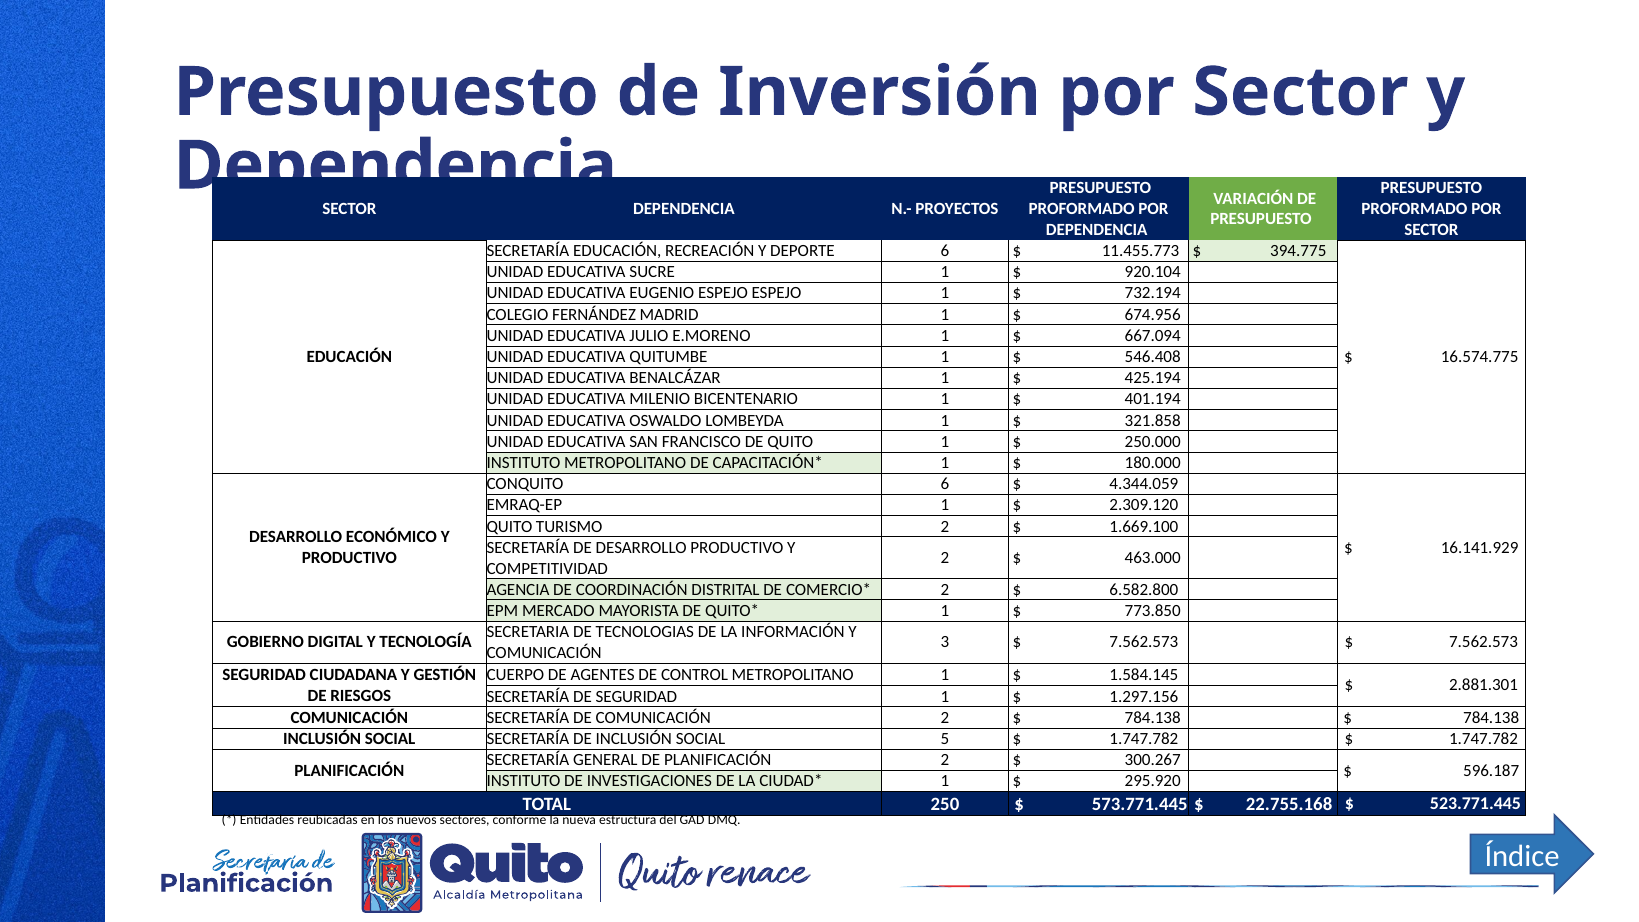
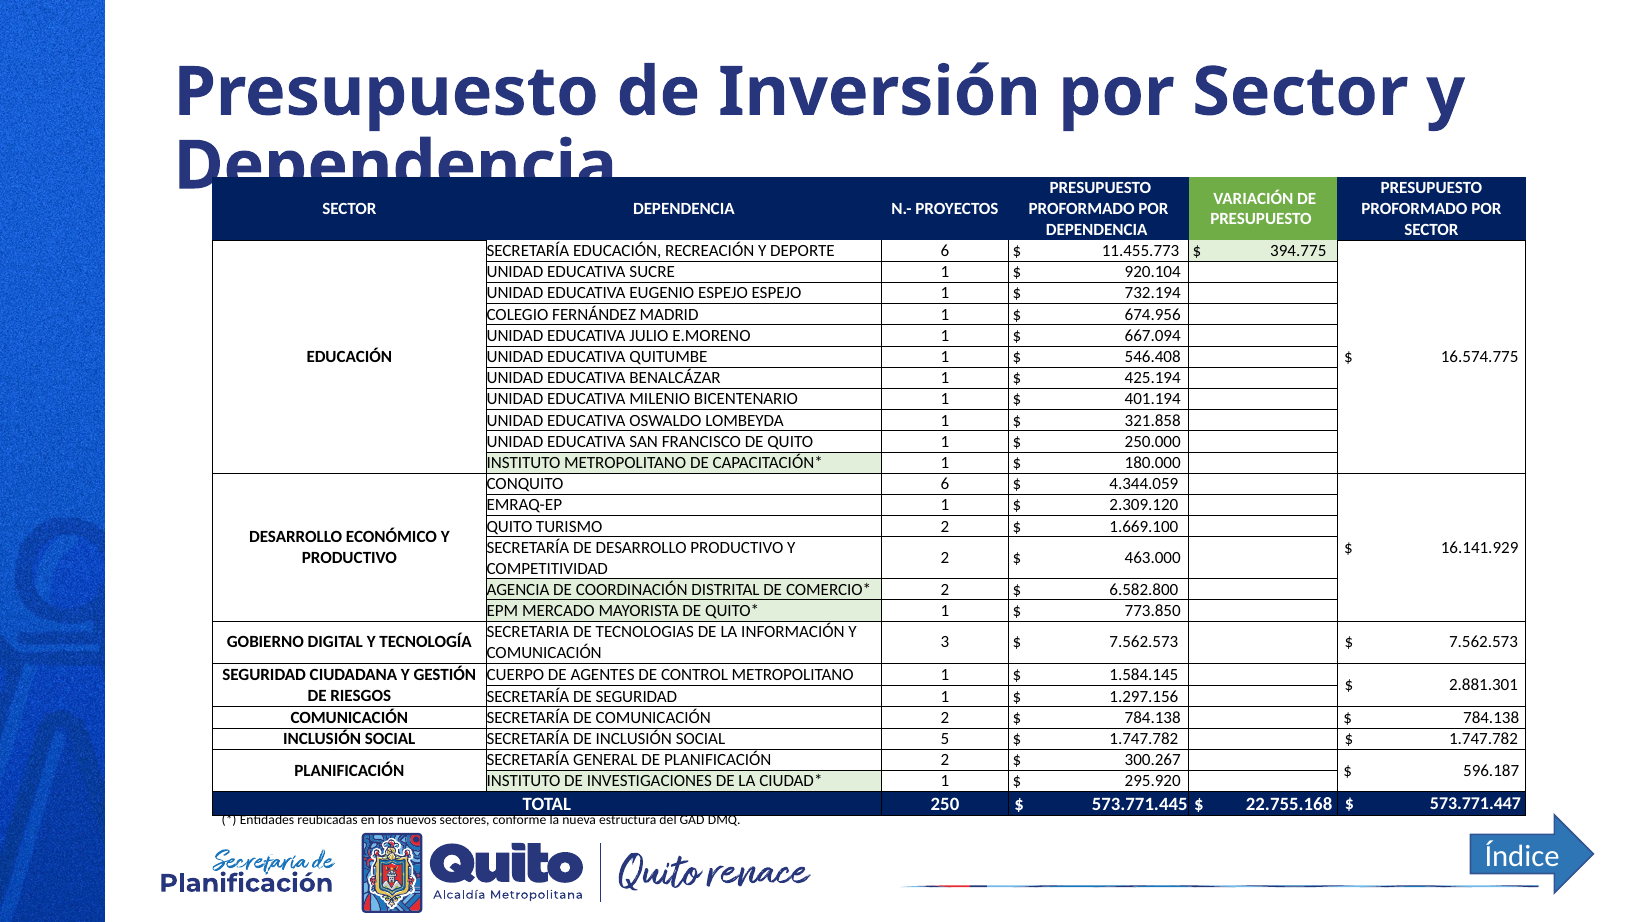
523.771.445: 523.771.445 -> 573.771.447
